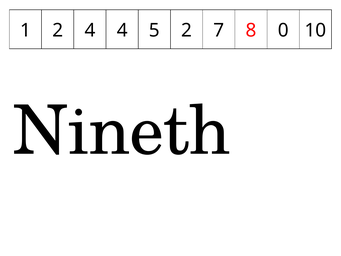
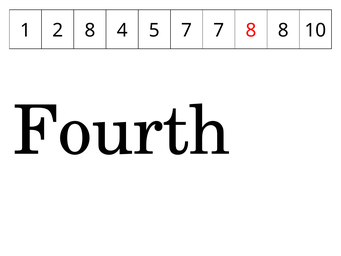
2 4: 4 -> 8
5 2: 2 -> 7
8 0: 0 -> 8
Nineth: Nineth -> Fourth
